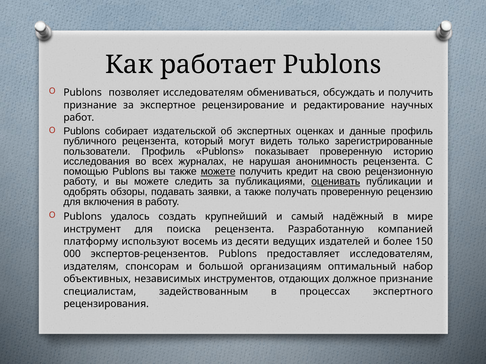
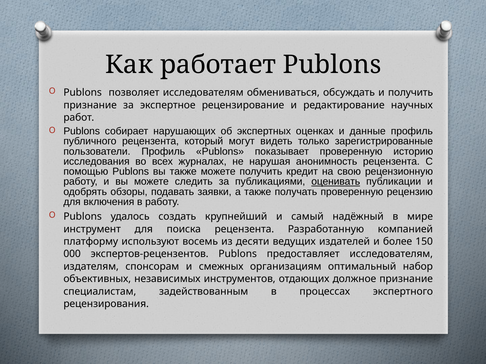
издательской: издательской -> нарушающих
можете at (218, 172) underline: present -> none
большой: большой -> смежных
